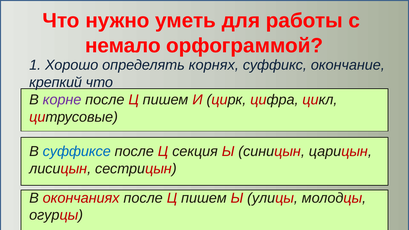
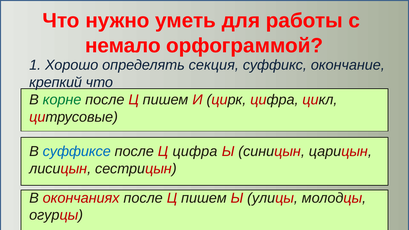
корнях: корнях -> секция
корне colour: purple -> green
Ц секция: секция -> цифра
